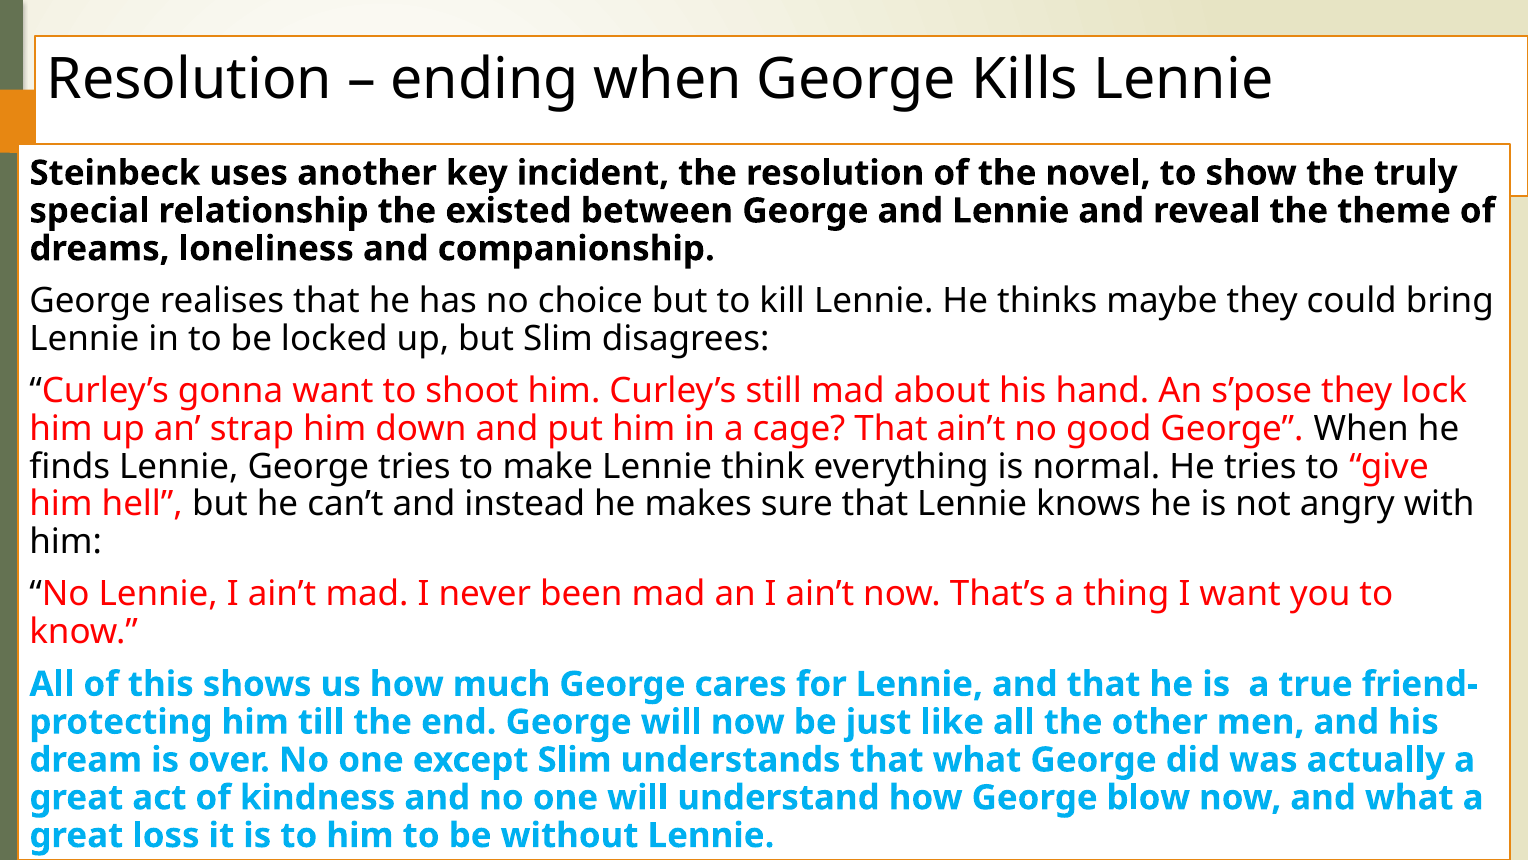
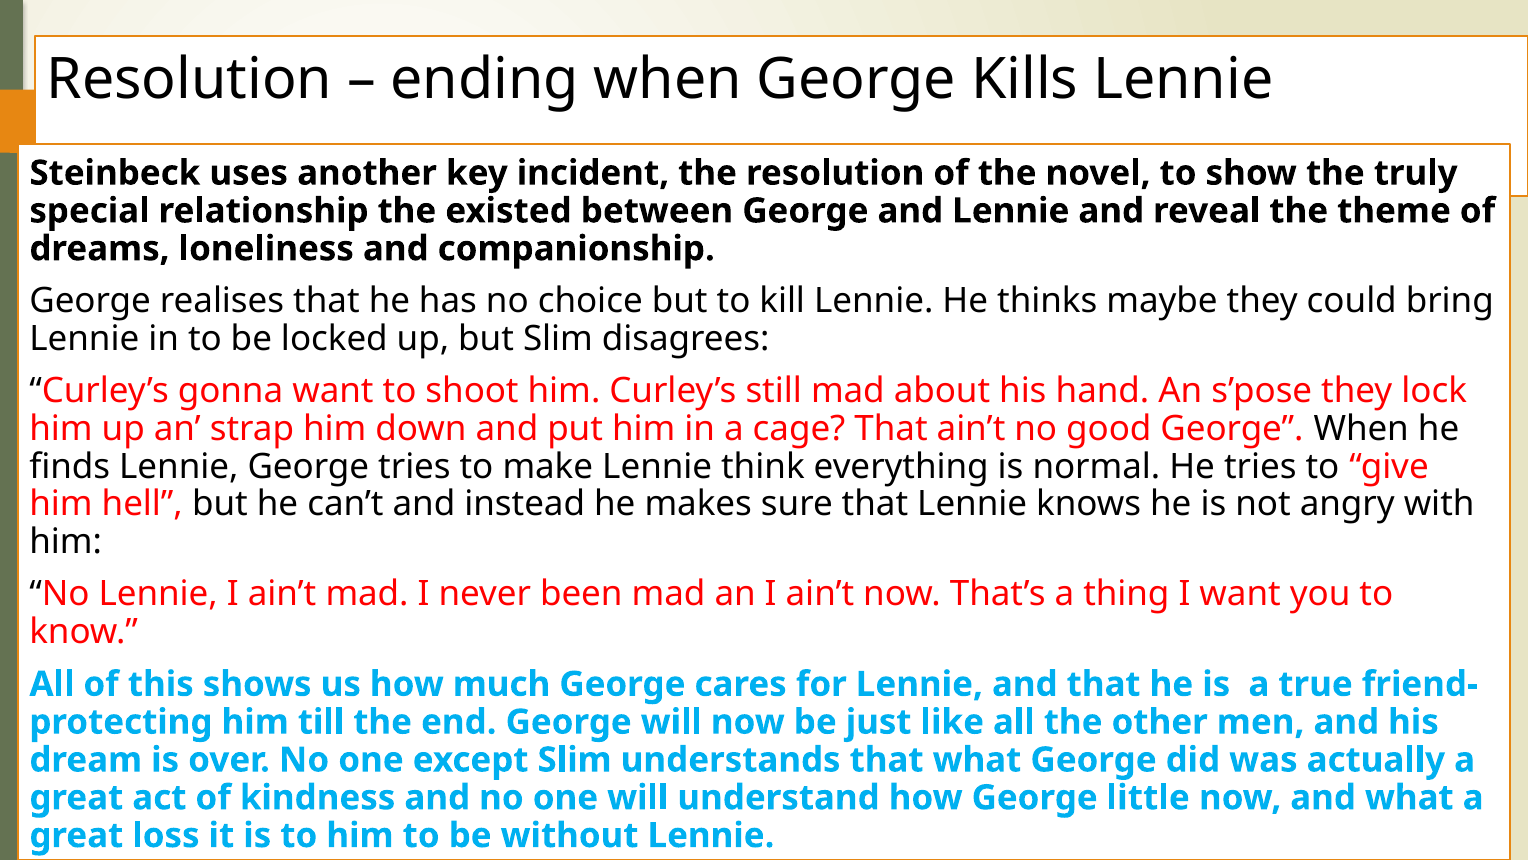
blow: blow -> little
